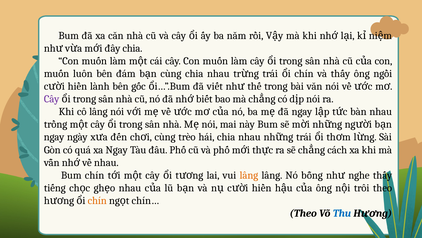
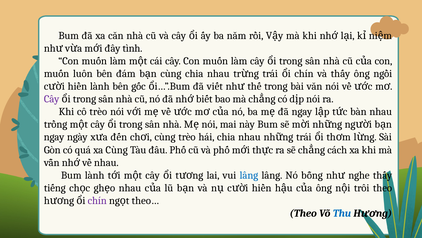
đây chia: chia -> tình
cô lâng: lâng -> trèo
xa Ngay: Ngay -> Cùng
Bum chín: chín -> lành
lâng at (249, 175) colour: orange -> blue
chín at (97, 200) colour: orange -> purple
chín…: chín… -> theo…
